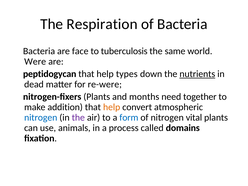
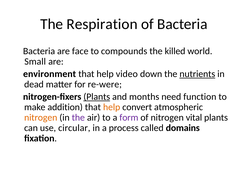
tuberculosis: tuberculosis -> compounds
same: same -> killed
Were: Were -> Small
peptidogycan: peptidogycan -> environment
types: types -> video
Plants at (97, 97) underline: none -> present
together: together -> function
nitrogen at (41, 118) colour: blue -> orange
form colour: blue -> purple
animals: animals -> circular
